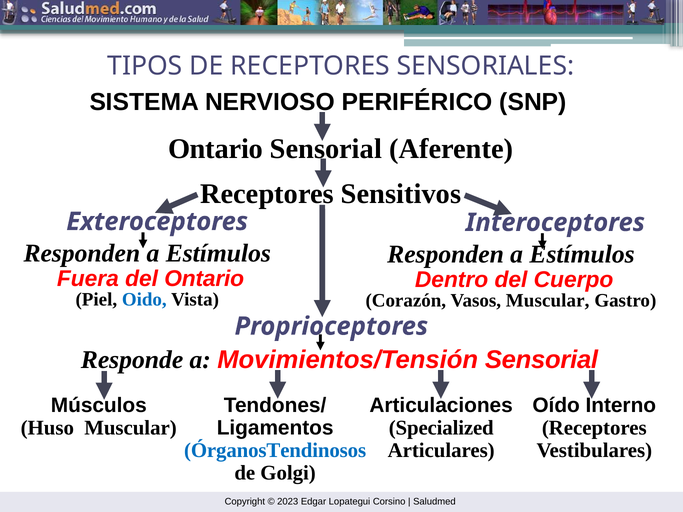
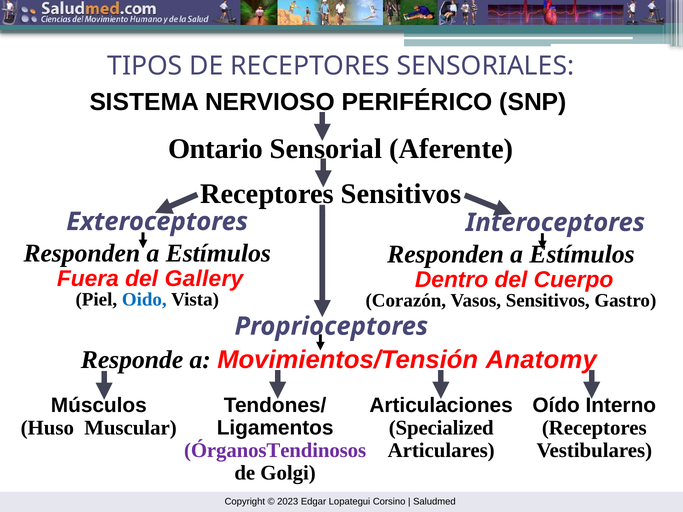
del Ontario: Ontario -> Gallery
Vasos Muscular: Muscular -> Sensitivos
Movimientos/Tensión Sensorial: Sensorial -> Anatomy
ÓrganosTendinosos colour: blue -> purple
